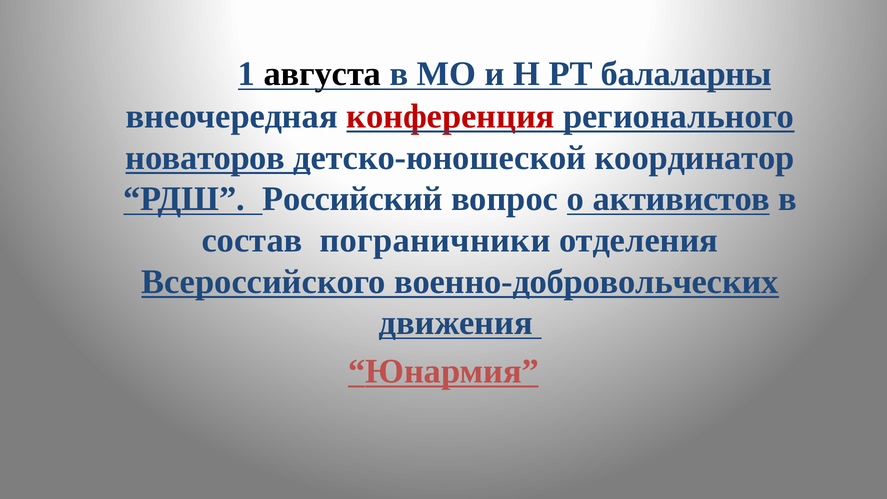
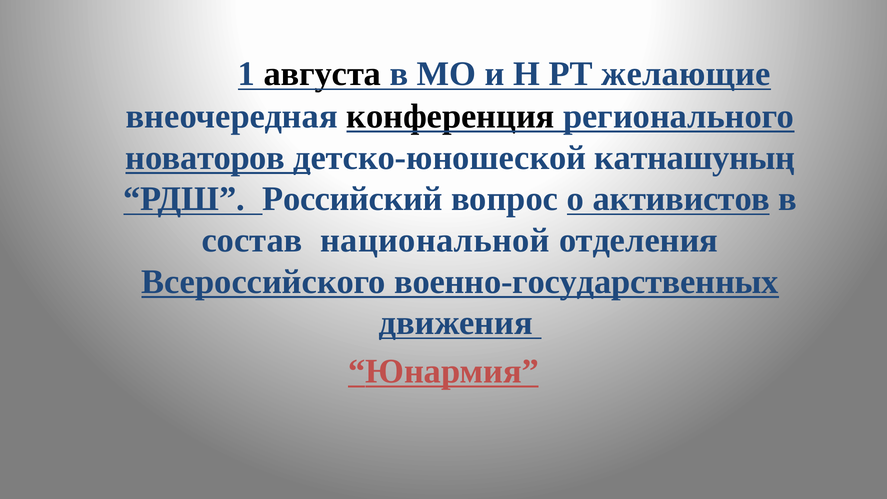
балаларны: балаларны -> желающие
конференция colour: red -> black
координатор: координатор -> катнашуның
пограничники: пограничники -> национальной
военно-добровольческих: военно-добровольческих -> военно-государственных
